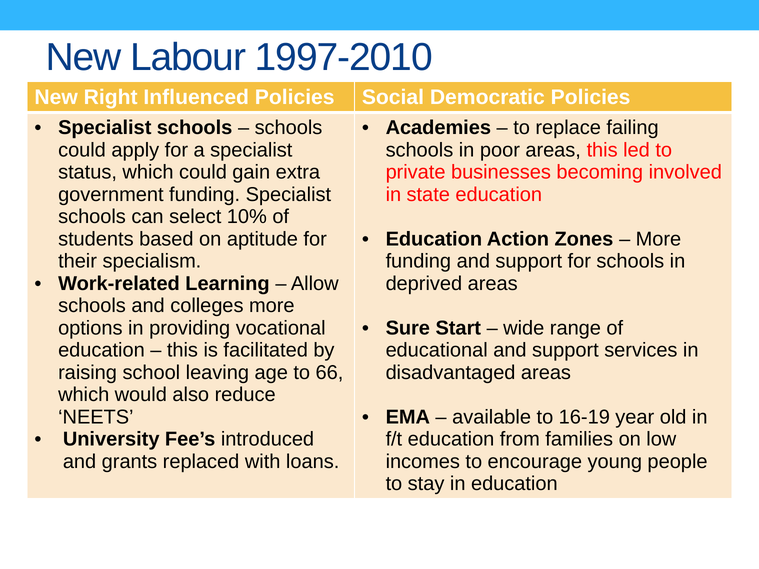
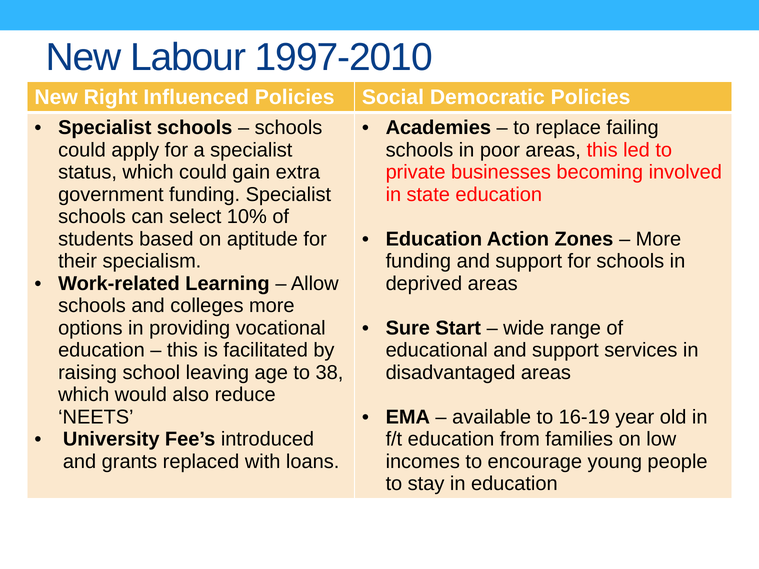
66: 66 -> 38
